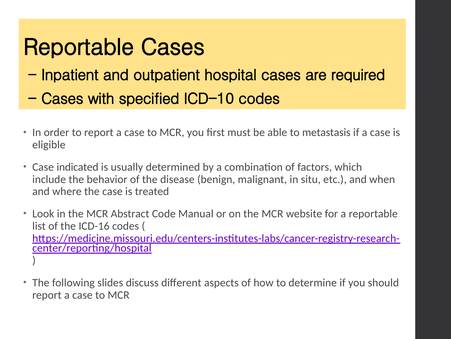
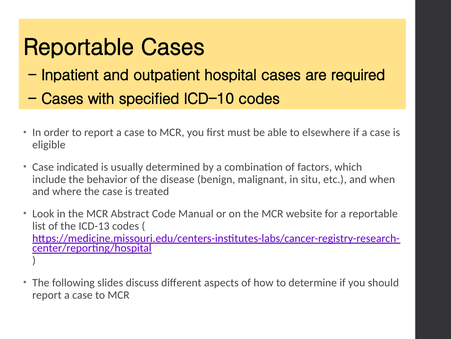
metastasis: metastasis -> elsewhere
ICD-16: ICD-16 -> ICD-13
